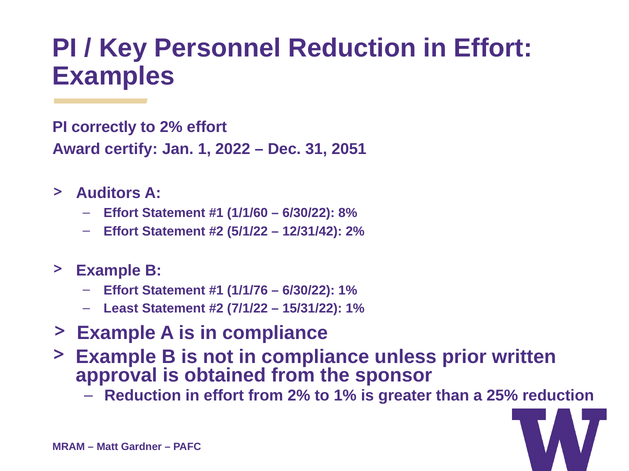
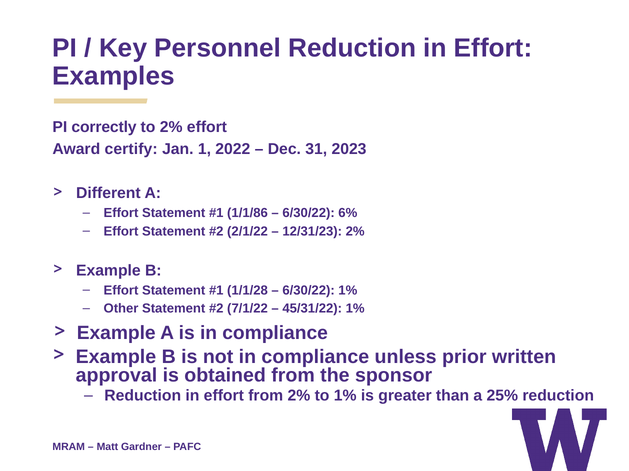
2051: 2051 -> 2023
Auditors: Auditors -> Different
1/1/60: 1/1/60 -> 1/1/86
8%: 8% -> 6%
5/1/22: 5/1/22 -> 2/1/22
12/31/42: 12/31/42 -> 12/31/23
1/1/76: 1/1/76 -> 1/1/28
Least: Least -> Other
15/31/22: 15/31/22 -> 45/31/22
